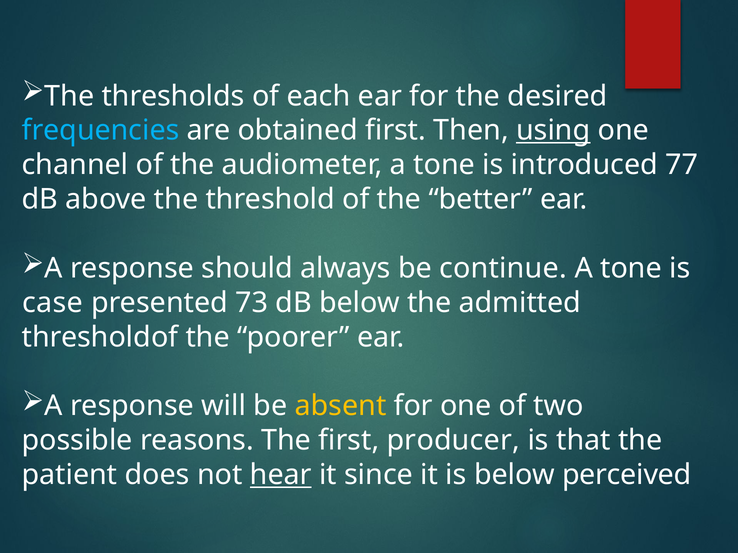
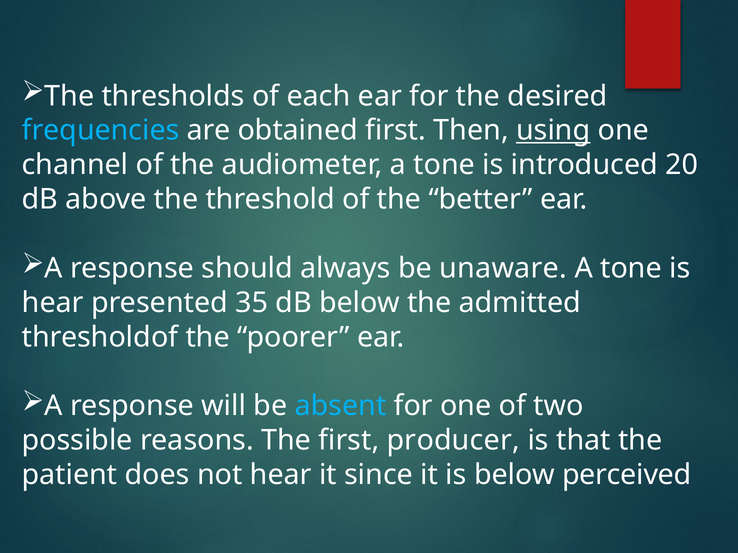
77: 77 -> 20
continue: continue -> unaware
case at (53, 303): case -> hear
73: 73 -> 35
absent colour: yellow -> light blue
hear at (281, 475) underline: present -> none
